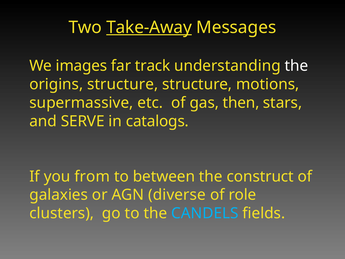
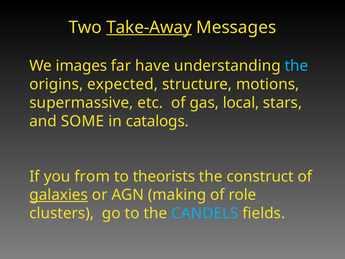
track: track -> have
the at (297, 66) colour: white -> light blue
origins structure: structure -> expected
then: then -> local
SERVE: SERVE -> SOME
between: between -> theorists
galaxies underline: none -> present
diverse: diverse -> making
